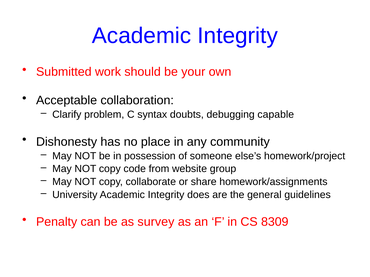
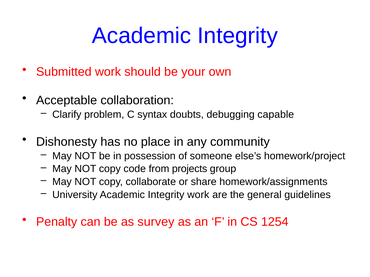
website: website -> projects
Integrity does: does -> work
8309: 8309 -> 1254
